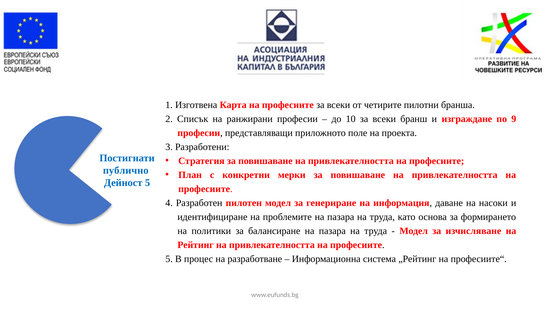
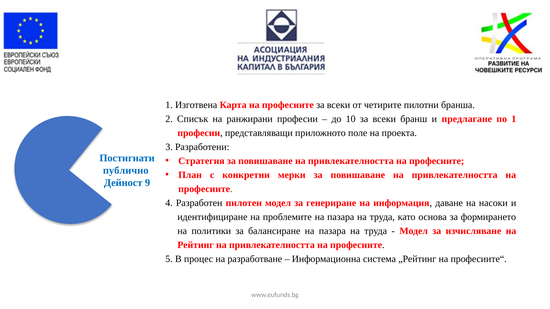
изграждане: изграждане -> предлагане
по 9: 9 -> 1
Дейност 5: 5 -> 9
